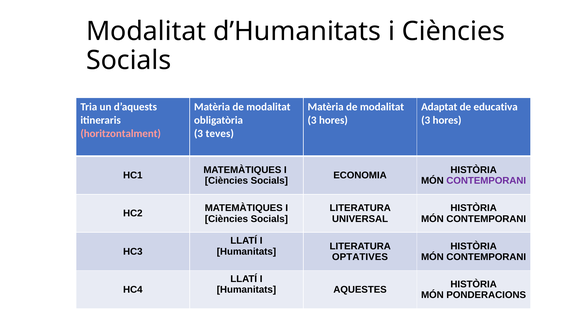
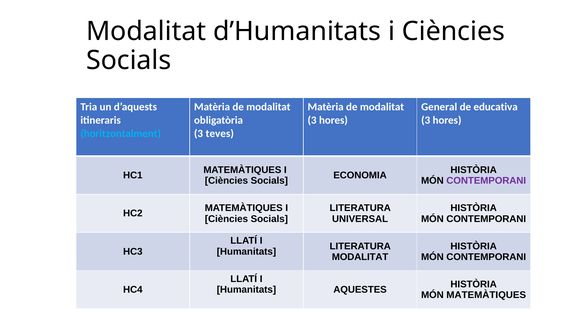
Adaptat: Adaptat -> General
horitzontalment colour: pink -> light blue
OPTATIVES at (360, 257): OPTATIVES -> MODALITAT
MÓN PONDERACIONS: PONDERACIONS -> MATEMÀTIQUES
